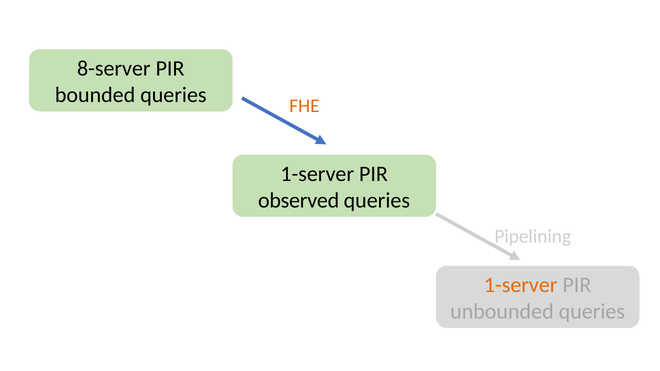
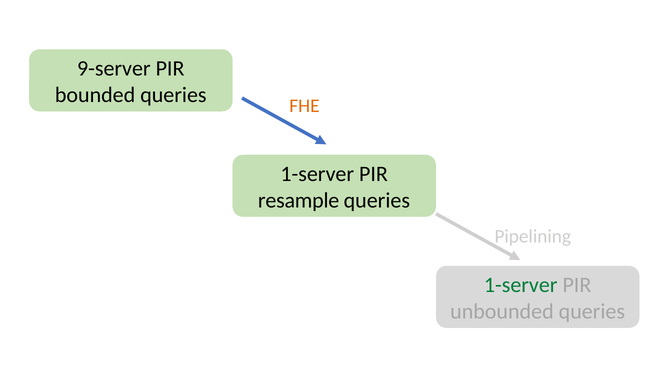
8-server: 8-server -> 9-server
observed: observed -> resample
1-server at (521, 285) colour: orange -> green
